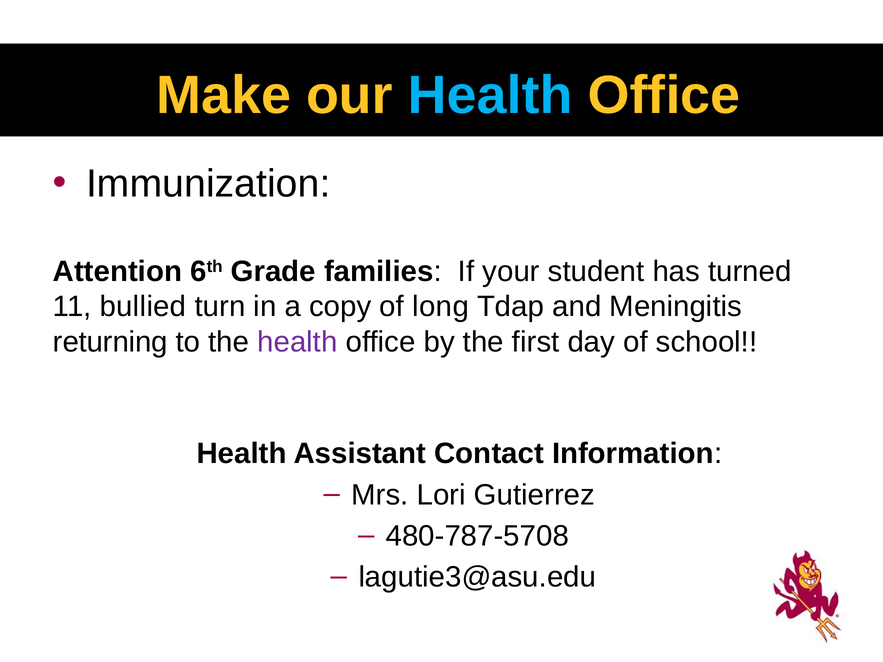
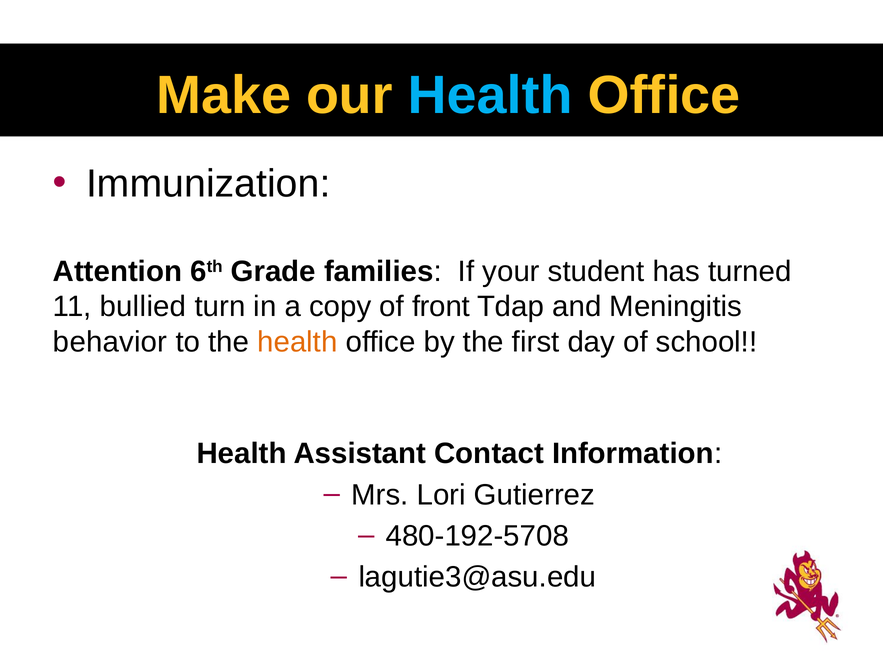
long: long -> front
returning: returning -> behavior
health at (297, 342) colour: purple -> orange
480-787-5708: 480-787-5708 -> 480-192-5708
